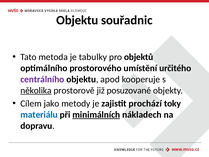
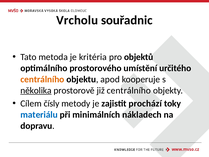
Objektu at (77, 20): Objektu -> Vrcholu
tabulky: tabulky -> kritéria
centrálního at (42, 79) colour: purple -> orange
již posuzované: posuzované -> centrálního
jako: jako -> čísly
minimálních underline: present -> none
